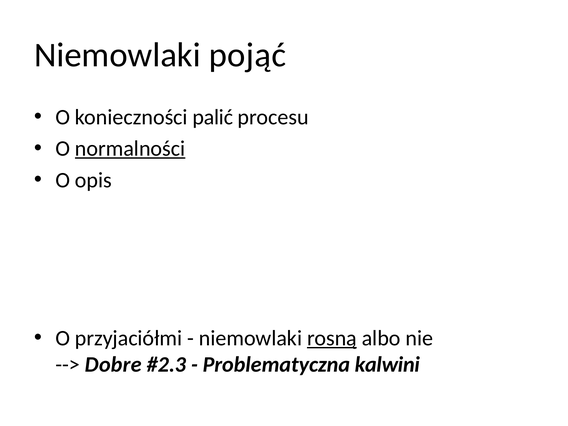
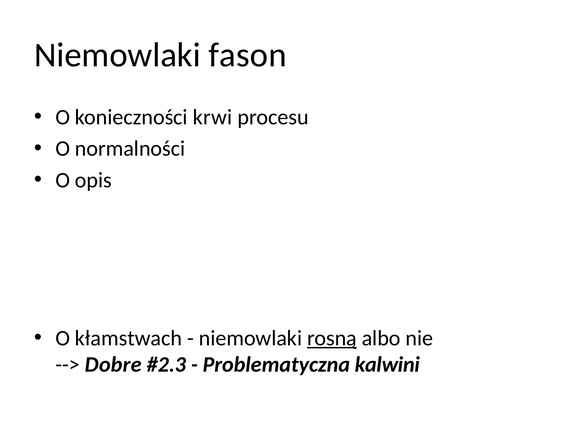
pojąć: pojąć -> fason
palić: palić -> krwi
normalności underline: present -> none
przyjaciółmi: przyjaciółmi -> kłamstwach
